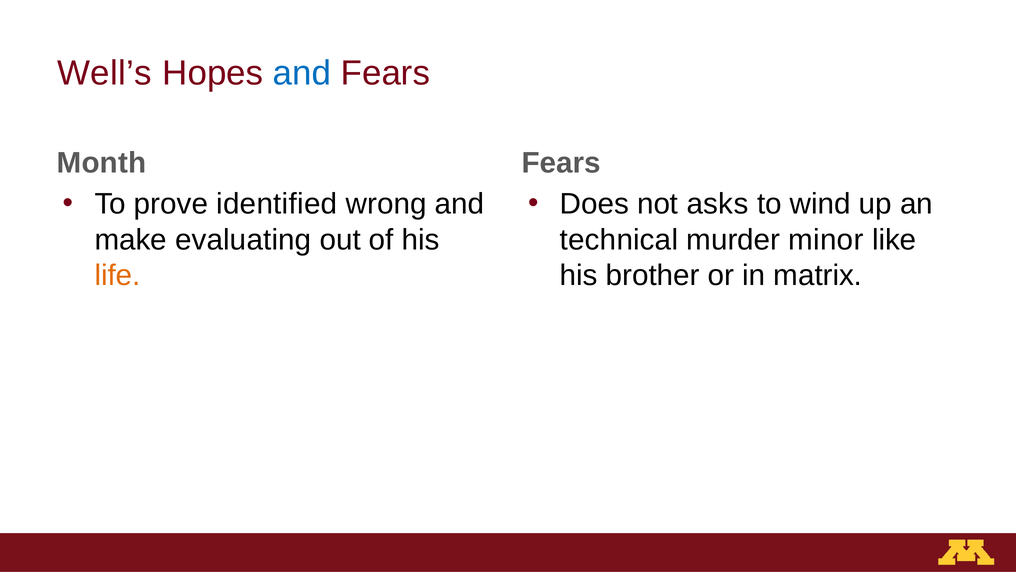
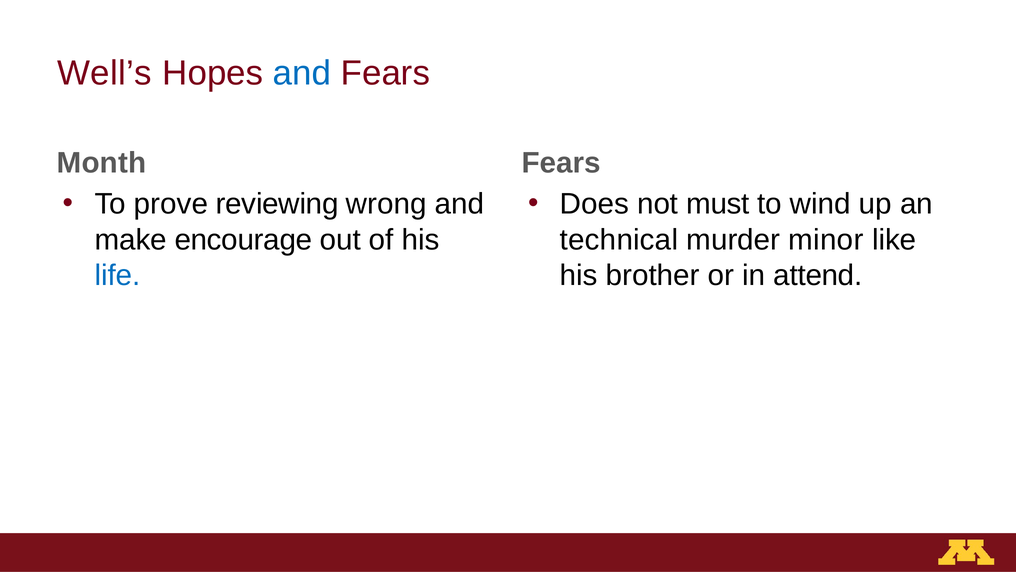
identified: identified -> reviewing
asks: asks -> must
evaluating: evaluating -> encourage
life colour: orange -> blue
matrix: matrix -> attend
